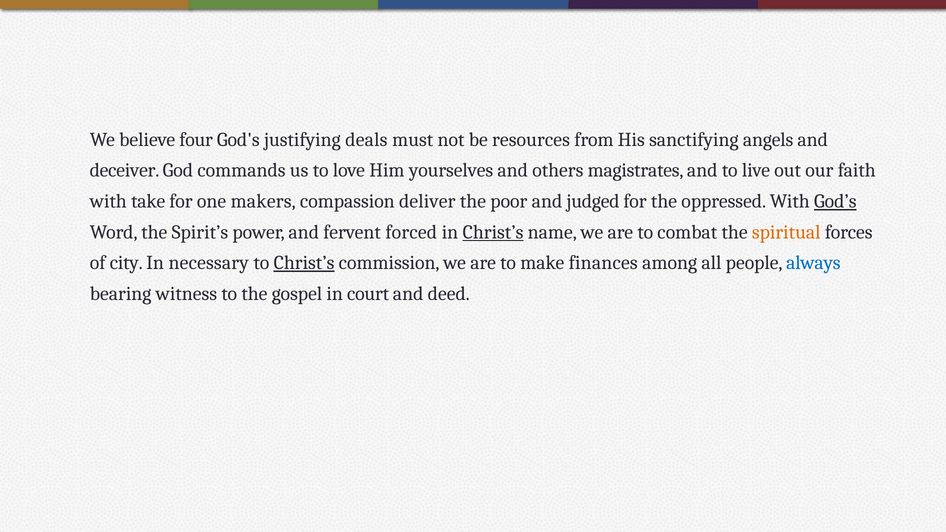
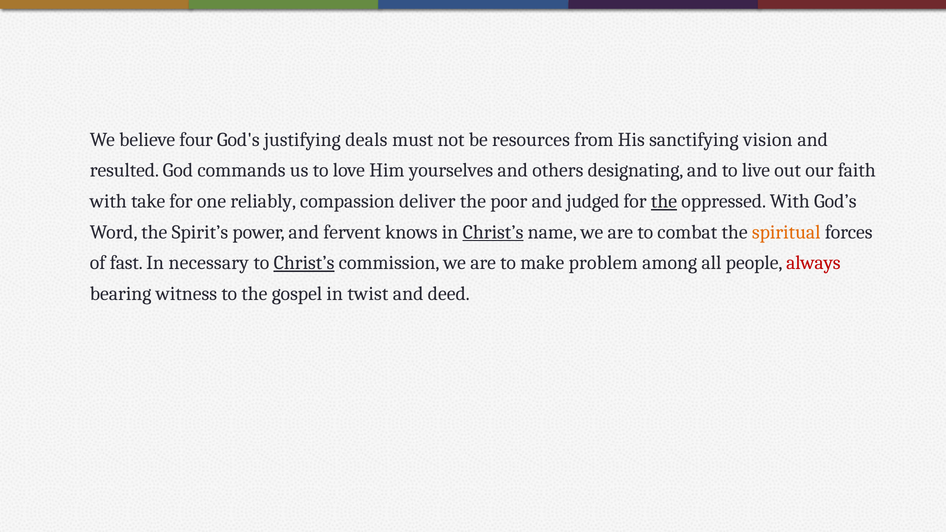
angels: angels -> vision
deceiver: deceiver -> resulted
magistrates: magistrates -> designating
makers: makers -> reliably
the at (664, 201) underline: none -> present
God’s underline: present -> none
forced: forced -> knows
city: city -> fast
finances: finances -> problem
always colour: blue -> red
court: court -> twist
